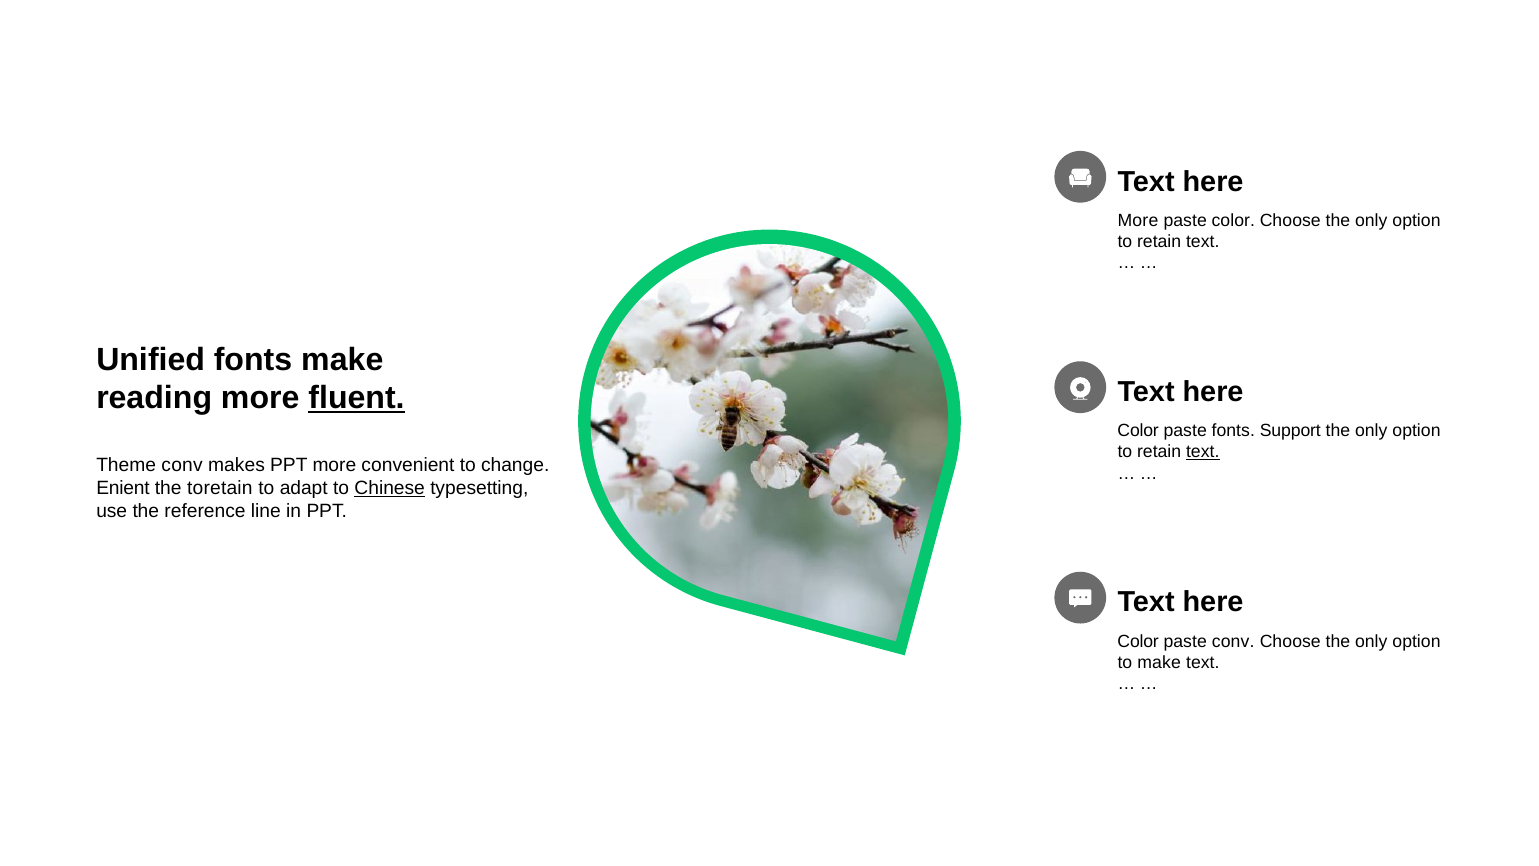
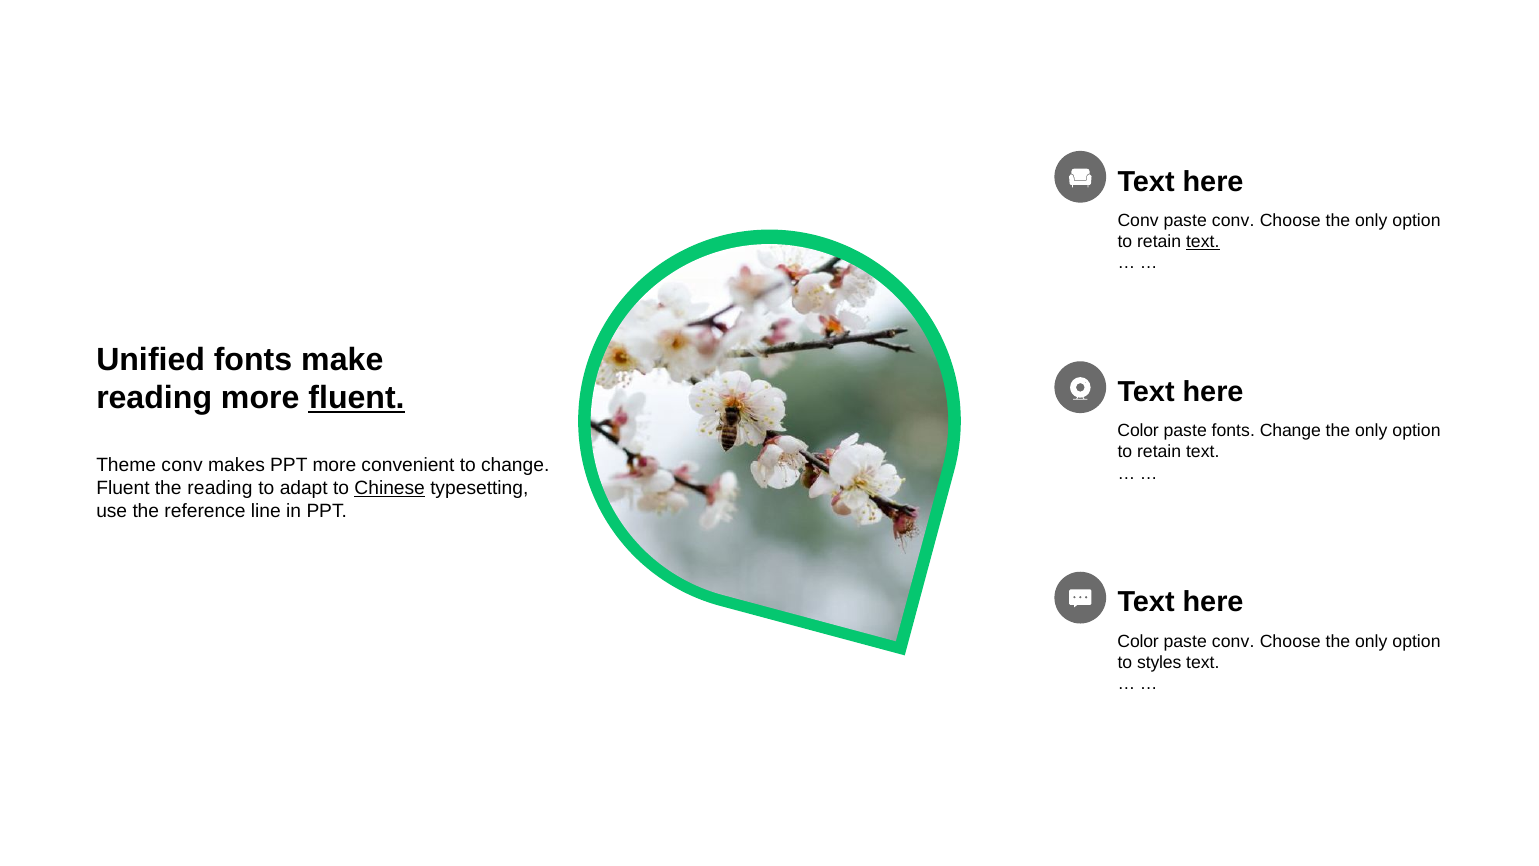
More at (1138, 220): More -> Conv
color at (1233, 220): color -> conv
text at (1203, 242) underline: none -> present
fonts Support: Support -> Change
text at (1203, 452) underline: present -> none
Enient at (123, 488): Enient -> Fluent
the toretain: toretain -> reading
to make: make -> styles
